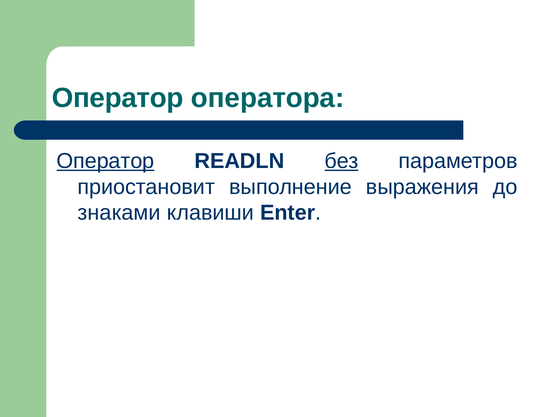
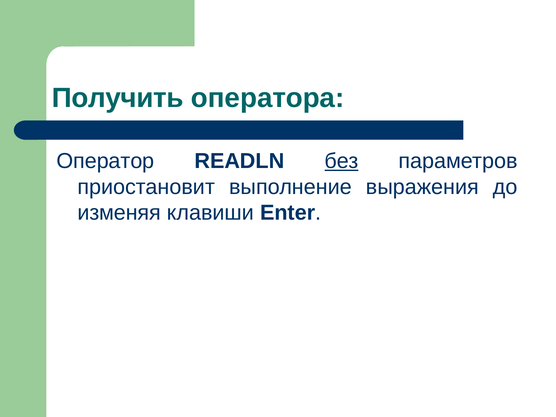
Оператор at (118, 98): Оператор -> Получить
Оператор at (105, 161) underline: present -> none
знаками: знаками -> изменяя
